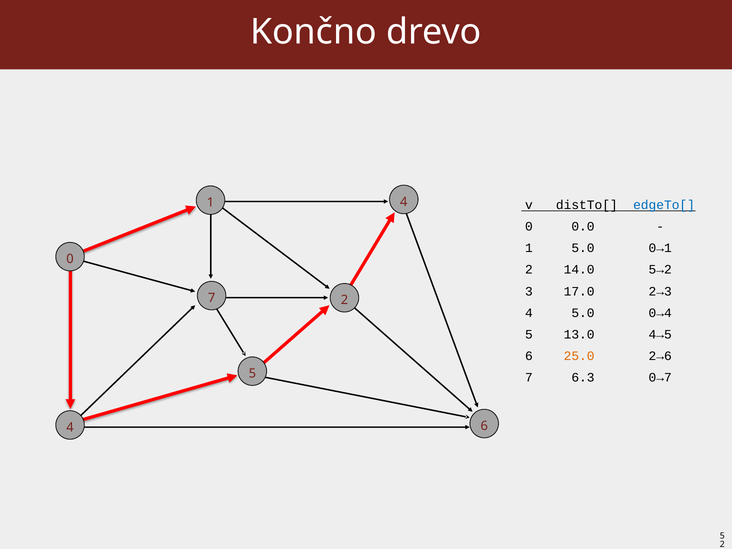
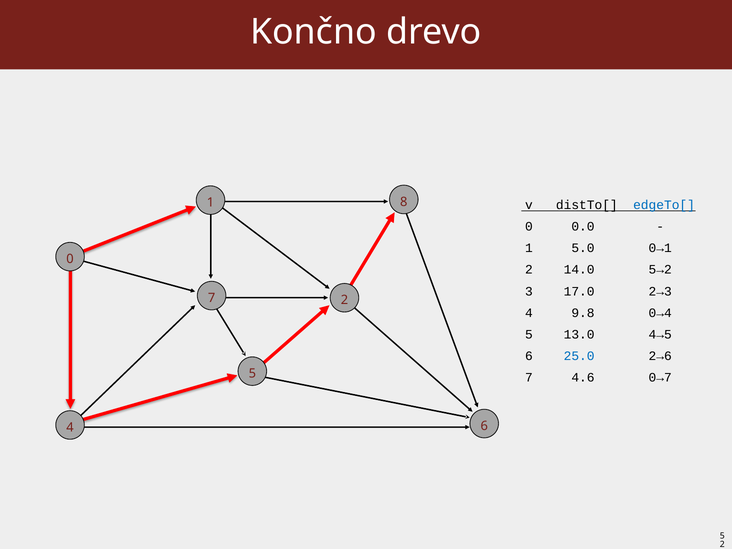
1 4: 4 -> 8
4 5.0: 5.0 -> 9.8
25.0 colour: orange -> blue
6.3: 6.3 -> 4.6
